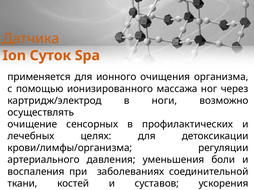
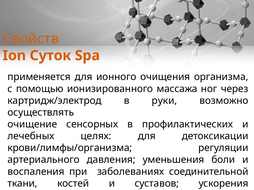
Датчика: Датчика -> Свойств
ноги: ноги -> руки
